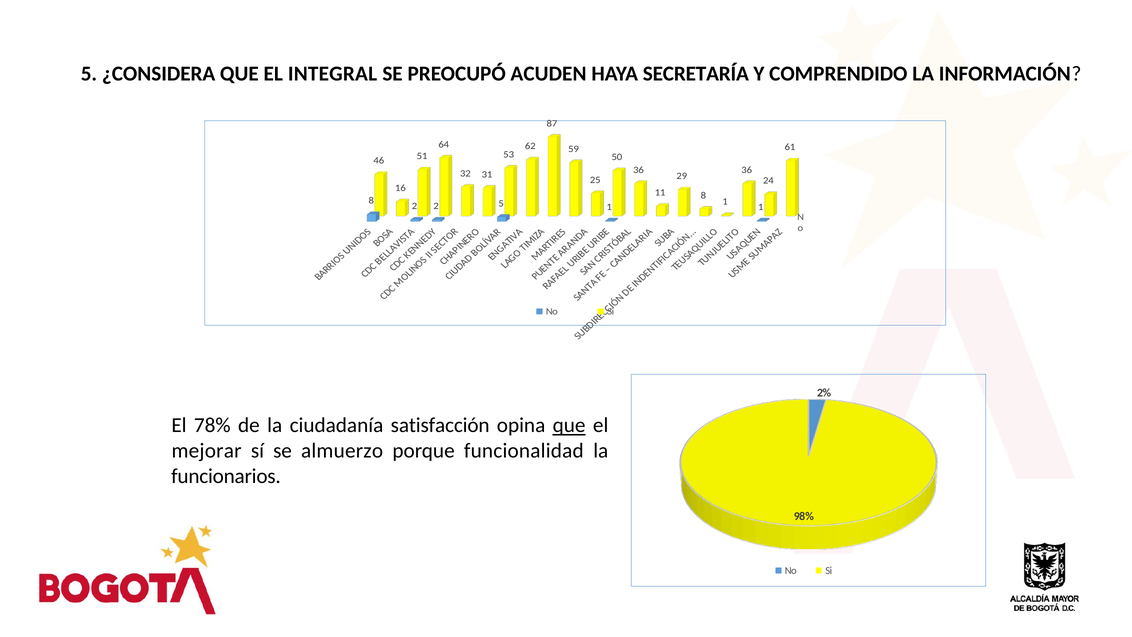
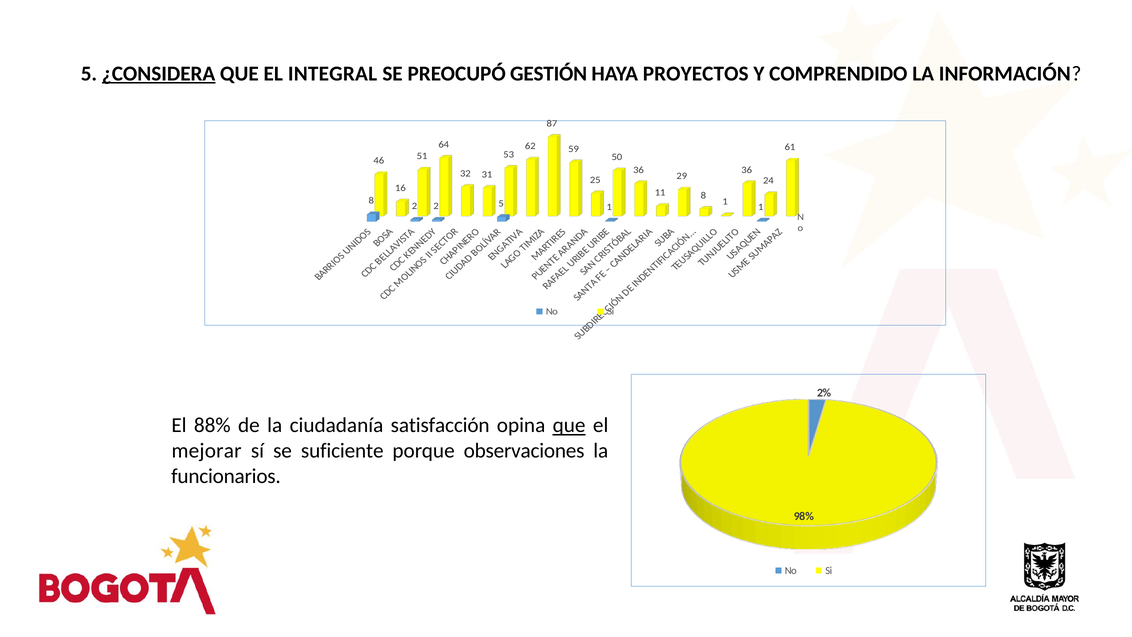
¿CONSIDERA underline: none -> present
ACUDEN: ACUDEN -> GESTIÓN
SECRETARÍA: SECRETARÍA -> PROYECTOS
78%: 78% -> 88%
almuerzo: almuerzo -> suficiente
funcionalidad: funcionalidad -> observaciones
